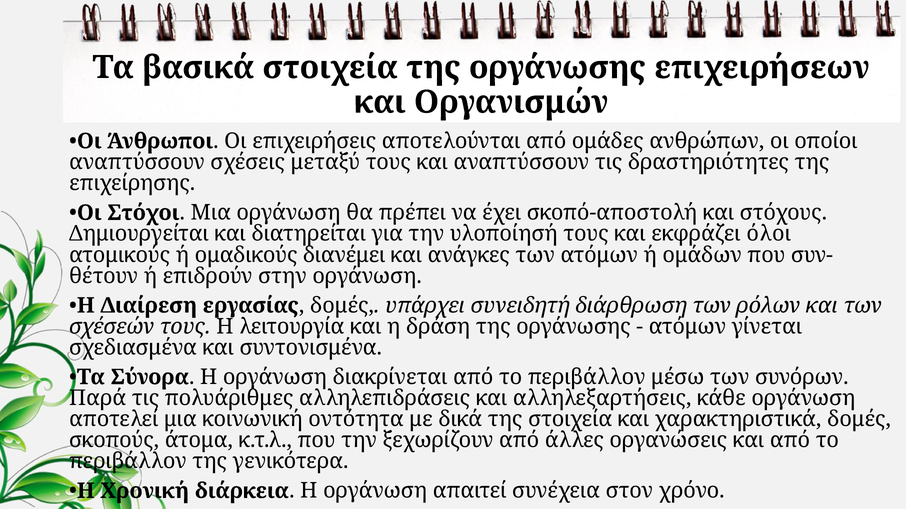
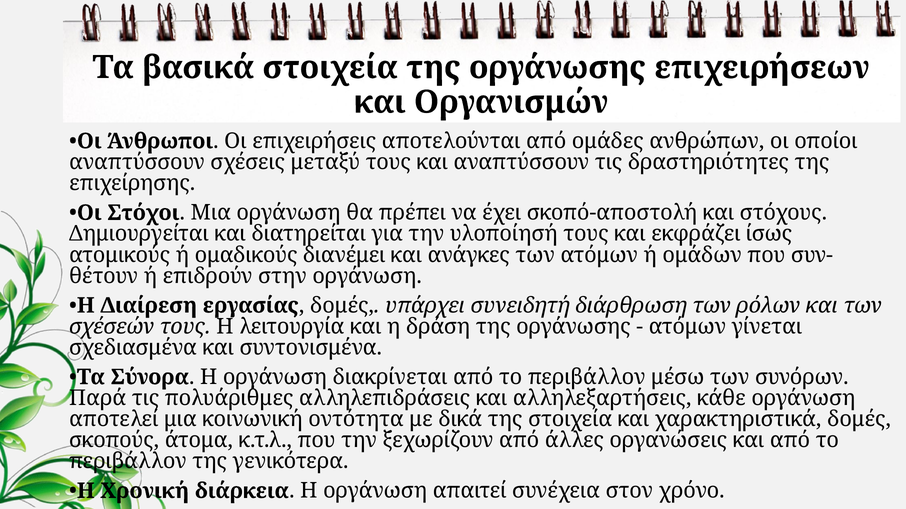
όλοι: όλοι -> ίσως
